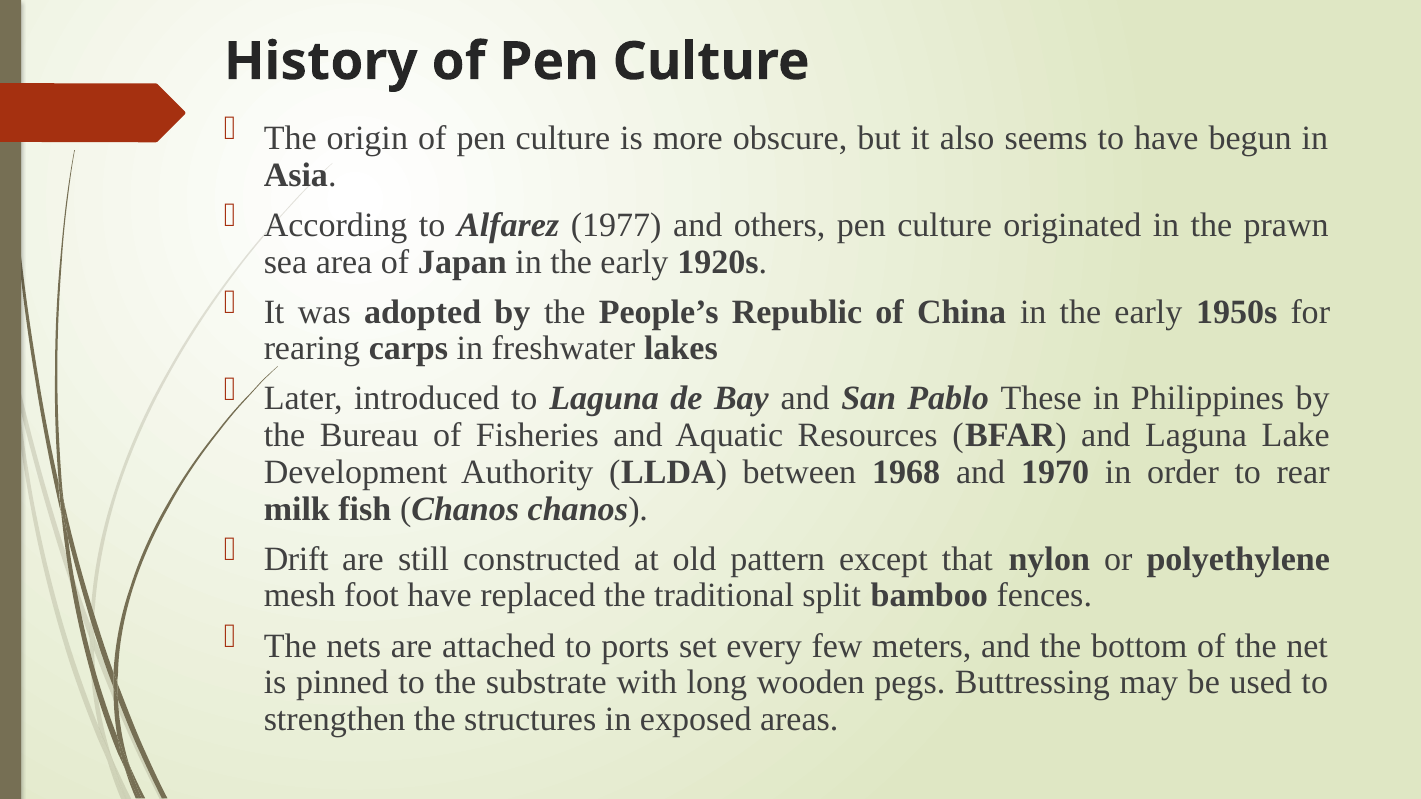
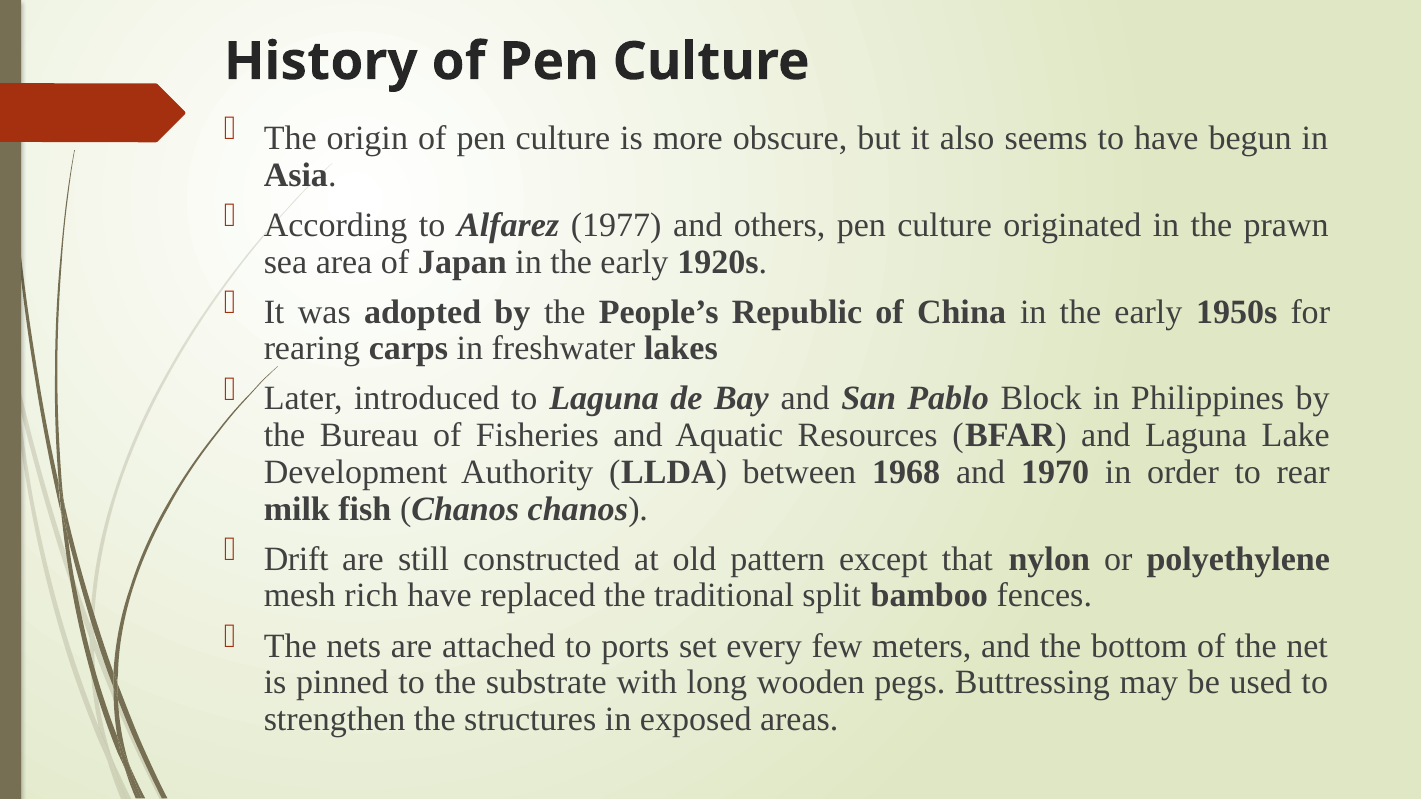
These: These -> Block
foot: foot -> rich
